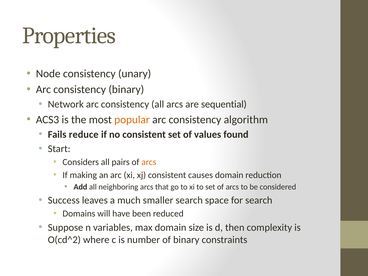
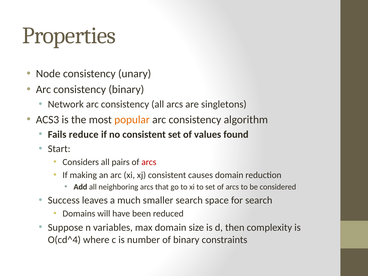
sequential: sequential -> singletons
arcs at (149, 162) colour: orange -> red
O(cd^2: O(cd^2 -> O(cd^4
